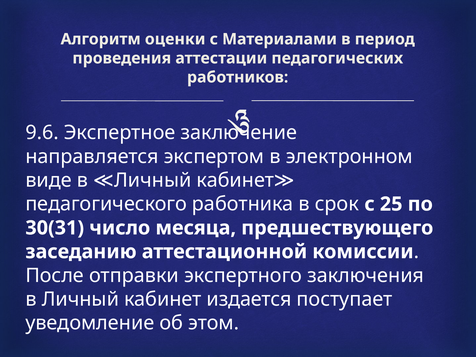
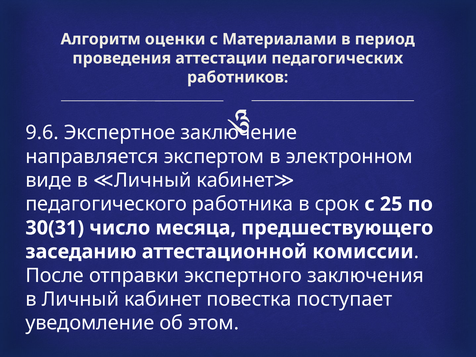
издается: издается -> повестка
